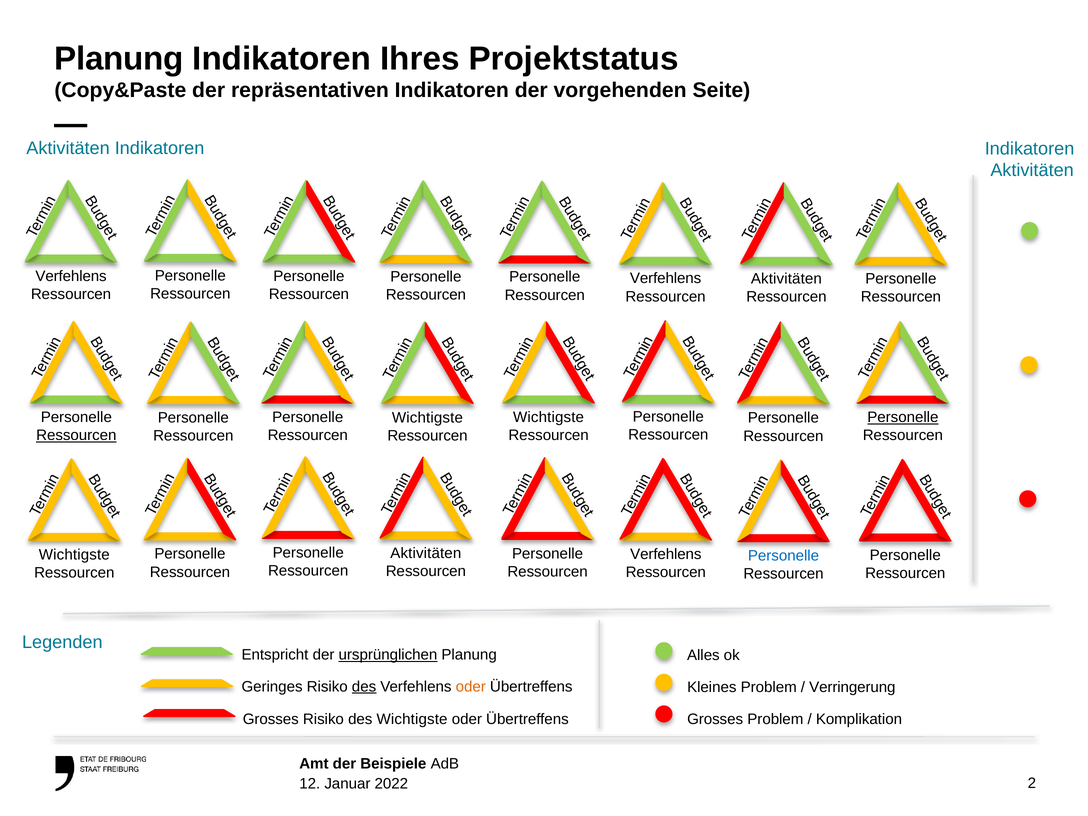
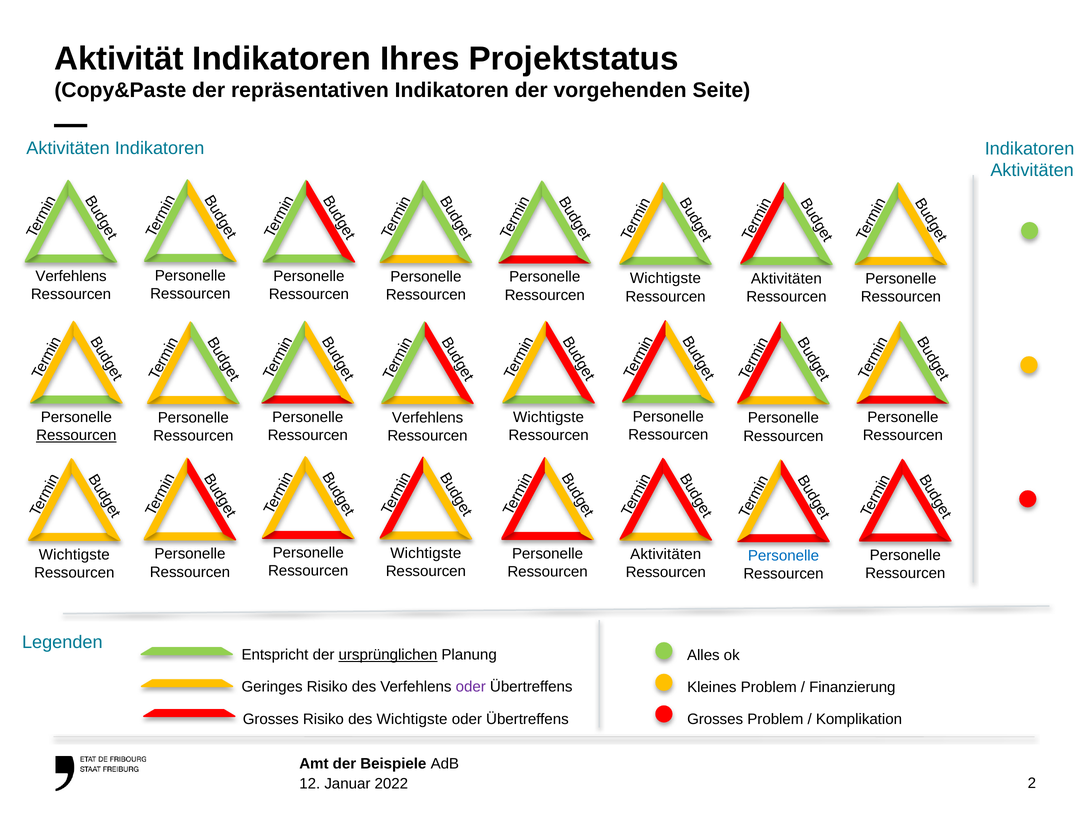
Planung at (119, 59): Planung -> Aktivität
Verfehlens at (666, 278): Verfehlens -> Wichtigste
Personelle at (903, 417) underline: present -> none
Wichtigste at (427, 418): Wichtigste -> Verfehlens
Aktivitäten at (426, 553): Aktivitäten -> Wichtigste
Verfehlens at (666, 554): Verfehlens -> Aktivitäten
des at (364, 687) underline: present -> none
oder at (471, 687) colour: orange -> purple
Verringerung: Verringerung -> Finanzierung
